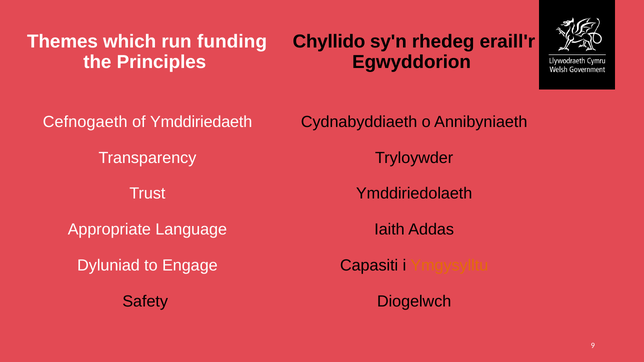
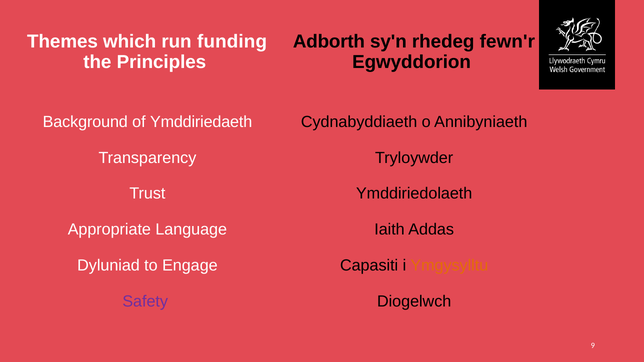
Chyllido: Chyllido -> Adborth
eraill'r: eraill'r -> fewn'r
Cefnogaeth: Cefnogaeth -> Background
Safety colour: black -> purple
